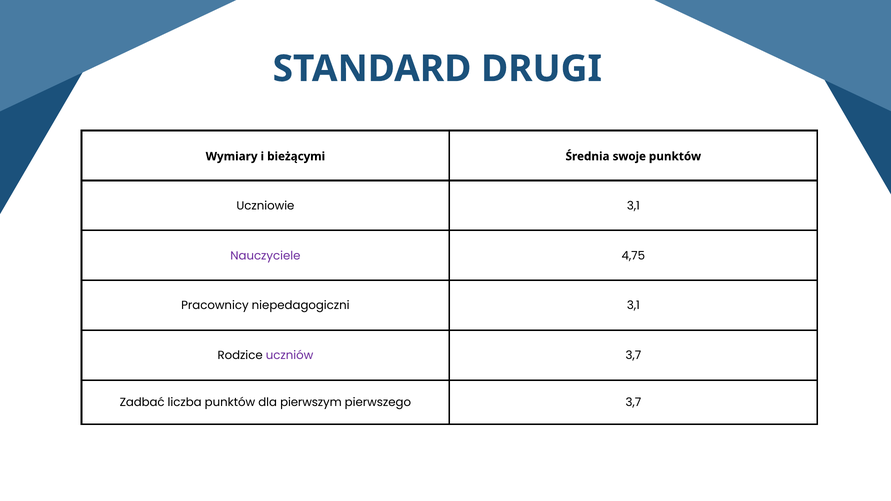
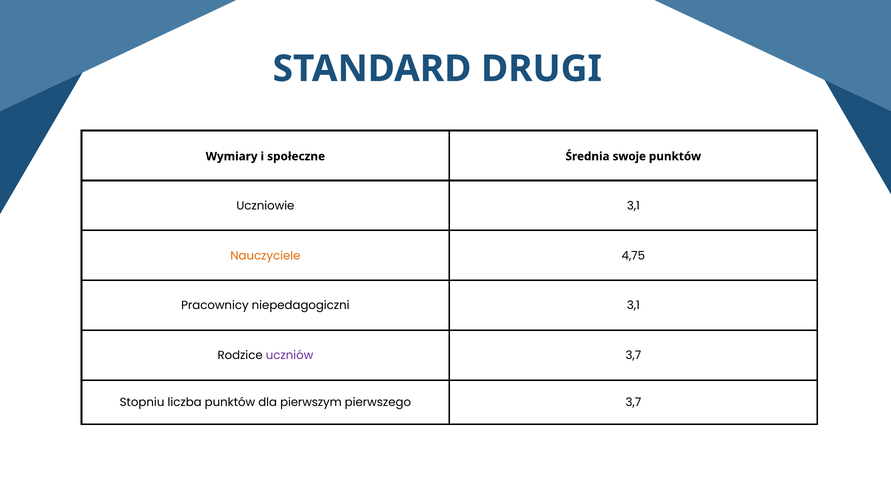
bieżącymi: bieżącymi -> społeczne
Nauczyciele colour: purple -> orange
Zadbać: Zadbać -> Stopniu
